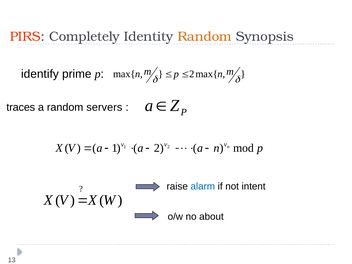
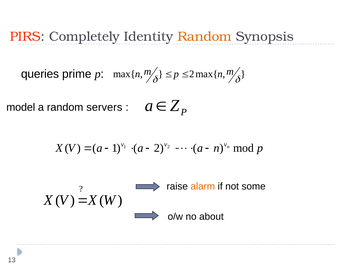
identify: identify -> queries
traces: traces -> model
alarm colour: blue -> orange
intent: intent -> some
